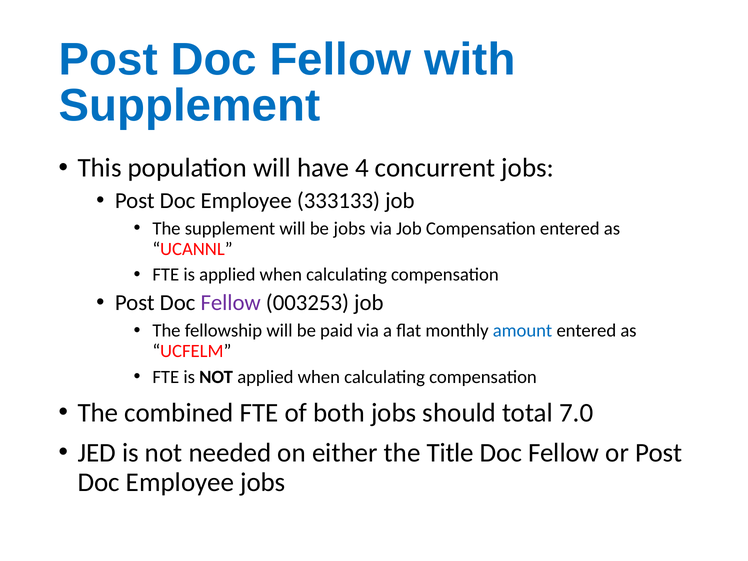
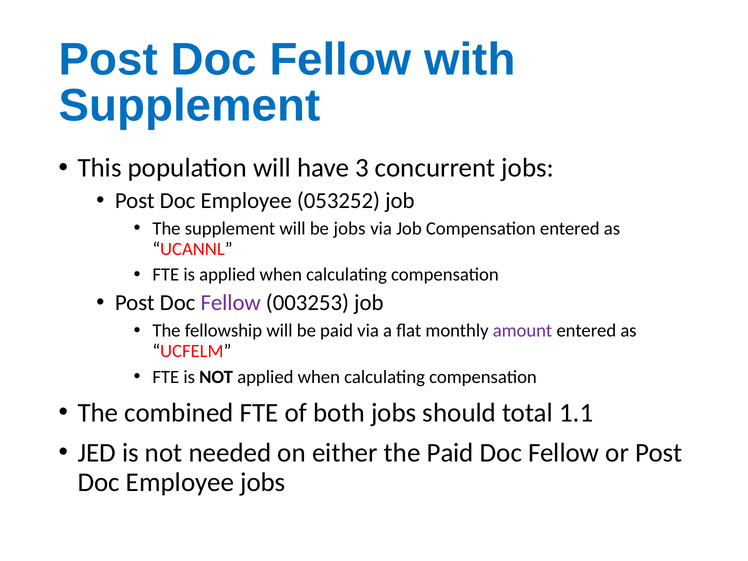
4: 4 -> 3
333133: 333133 -> 053252
amount colour: blue -> purple
7.0: 7.0 -> 1.1
the Title: Title -> Paid
